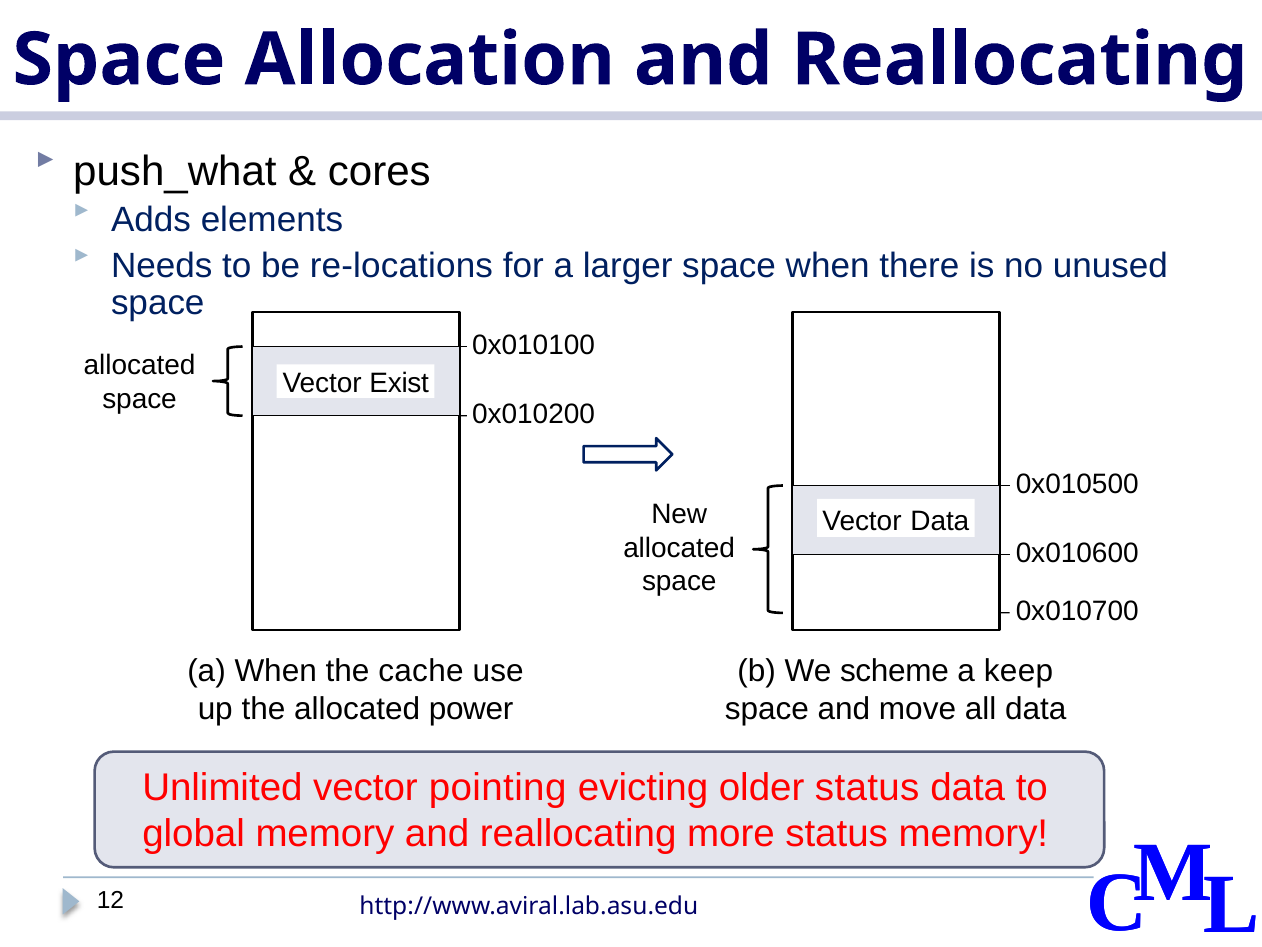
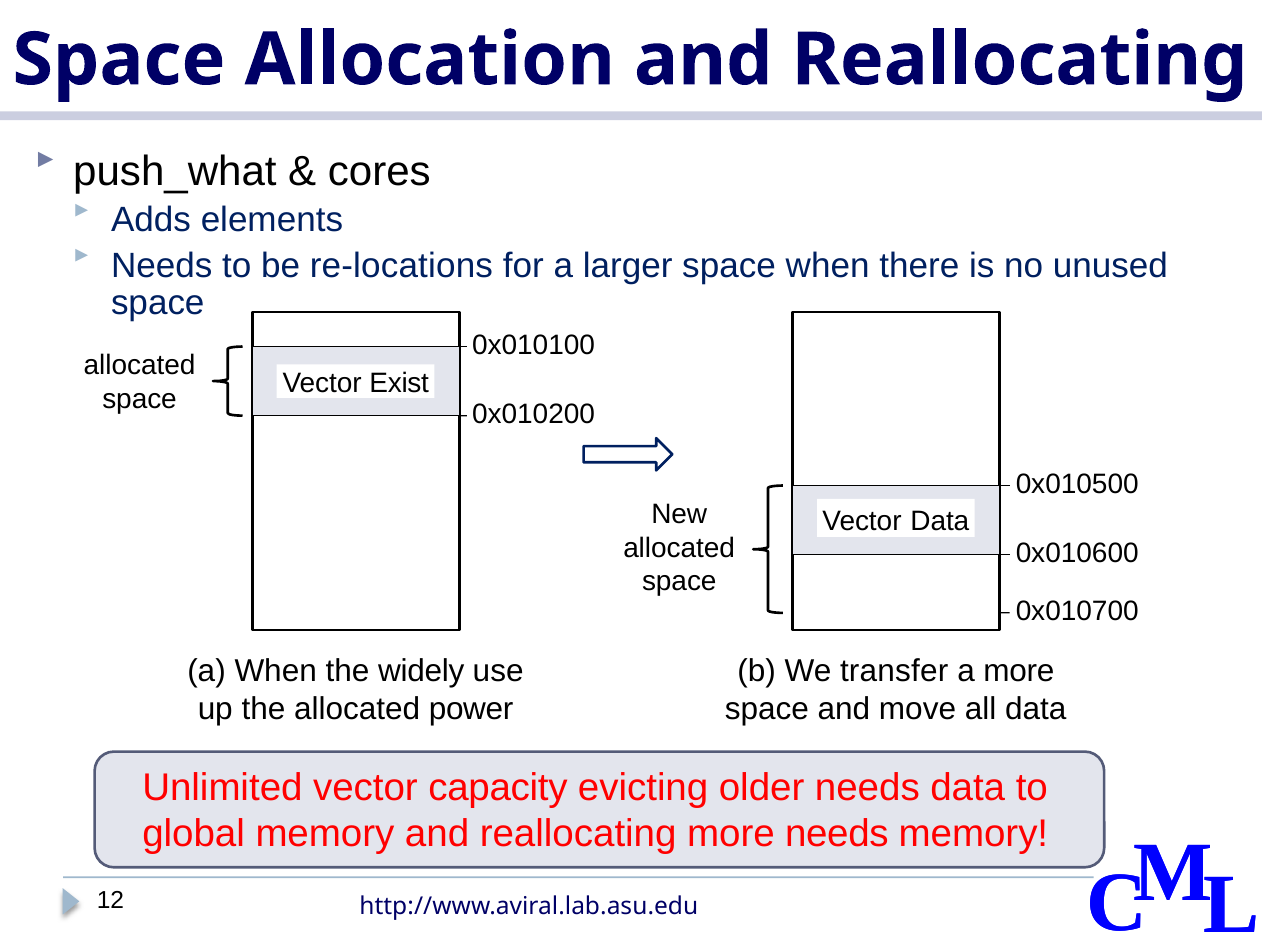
cache: cache -> widely
scheme: scheme -> transfer
a keep: keep -> more
pointing: pointing -> capacity
older status: status -> needs
more status: status -> needs
